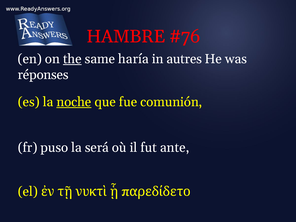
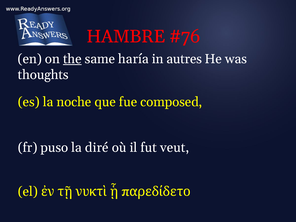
réponses: réponses -> thoughts
noche underline: present -> none
comunión: comunión -> composed
será: será -> diré
ante: ante -> veut
